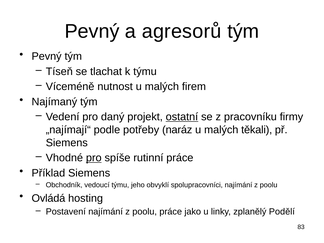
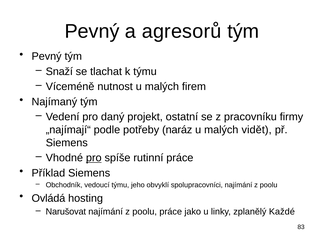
Tíseň: Tíseň -> Snaží
ostatní underline: present -> none
těkali: těkali -> vidět
Postavení: Postavení -> Narušovat
Podělí: Podělí -> Každé
